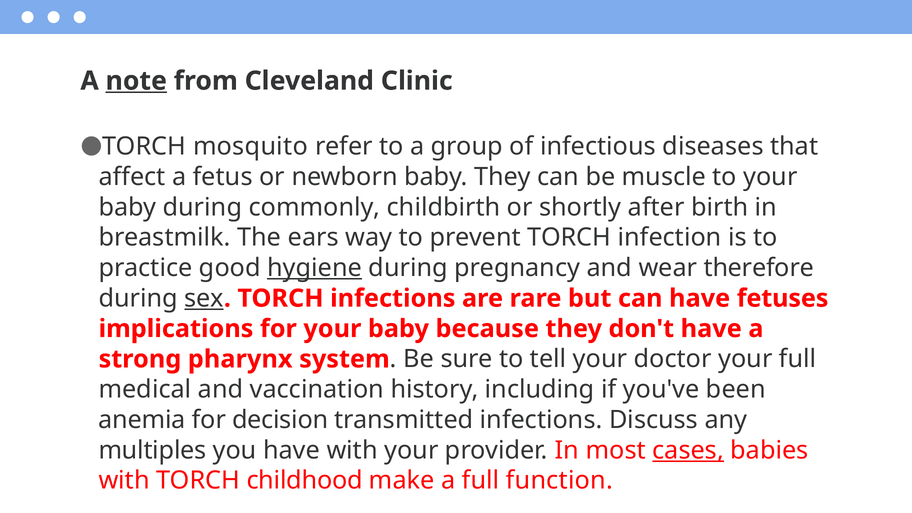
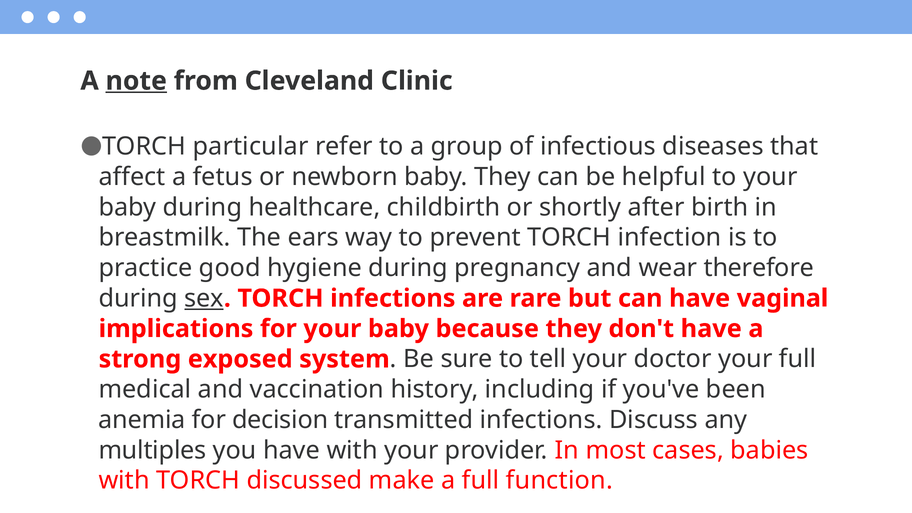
mosquito: mosquito -> particular
muscle: muscle -> helpful
commonly: commonly -> healthcare
hygiene underline: present -> none
fetuses: fetuses -> vaginal
pharynx: pharynx -> exposed
cases underline: present -> none
childhood: childhood -> discussed
